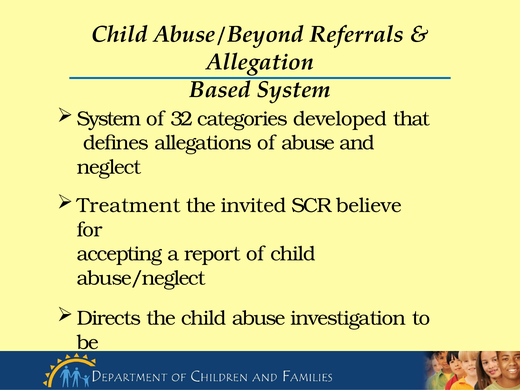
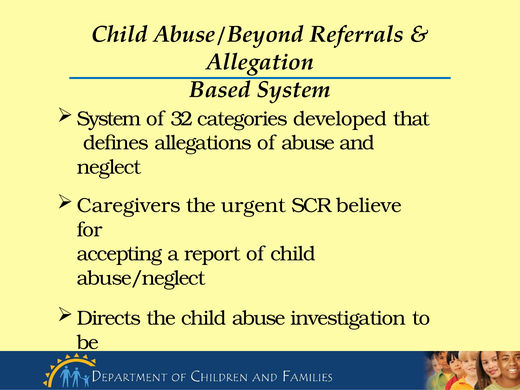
Treatment: Treatment -> Caregivers
invited: invited -> urgent
